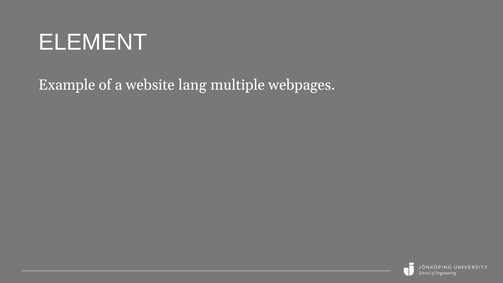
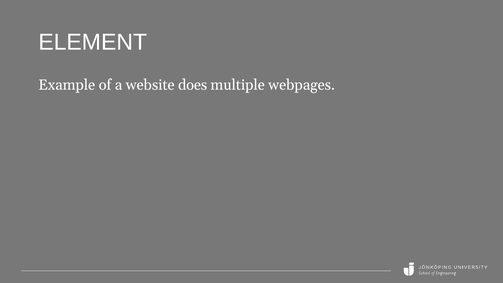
lang: lang -> does
